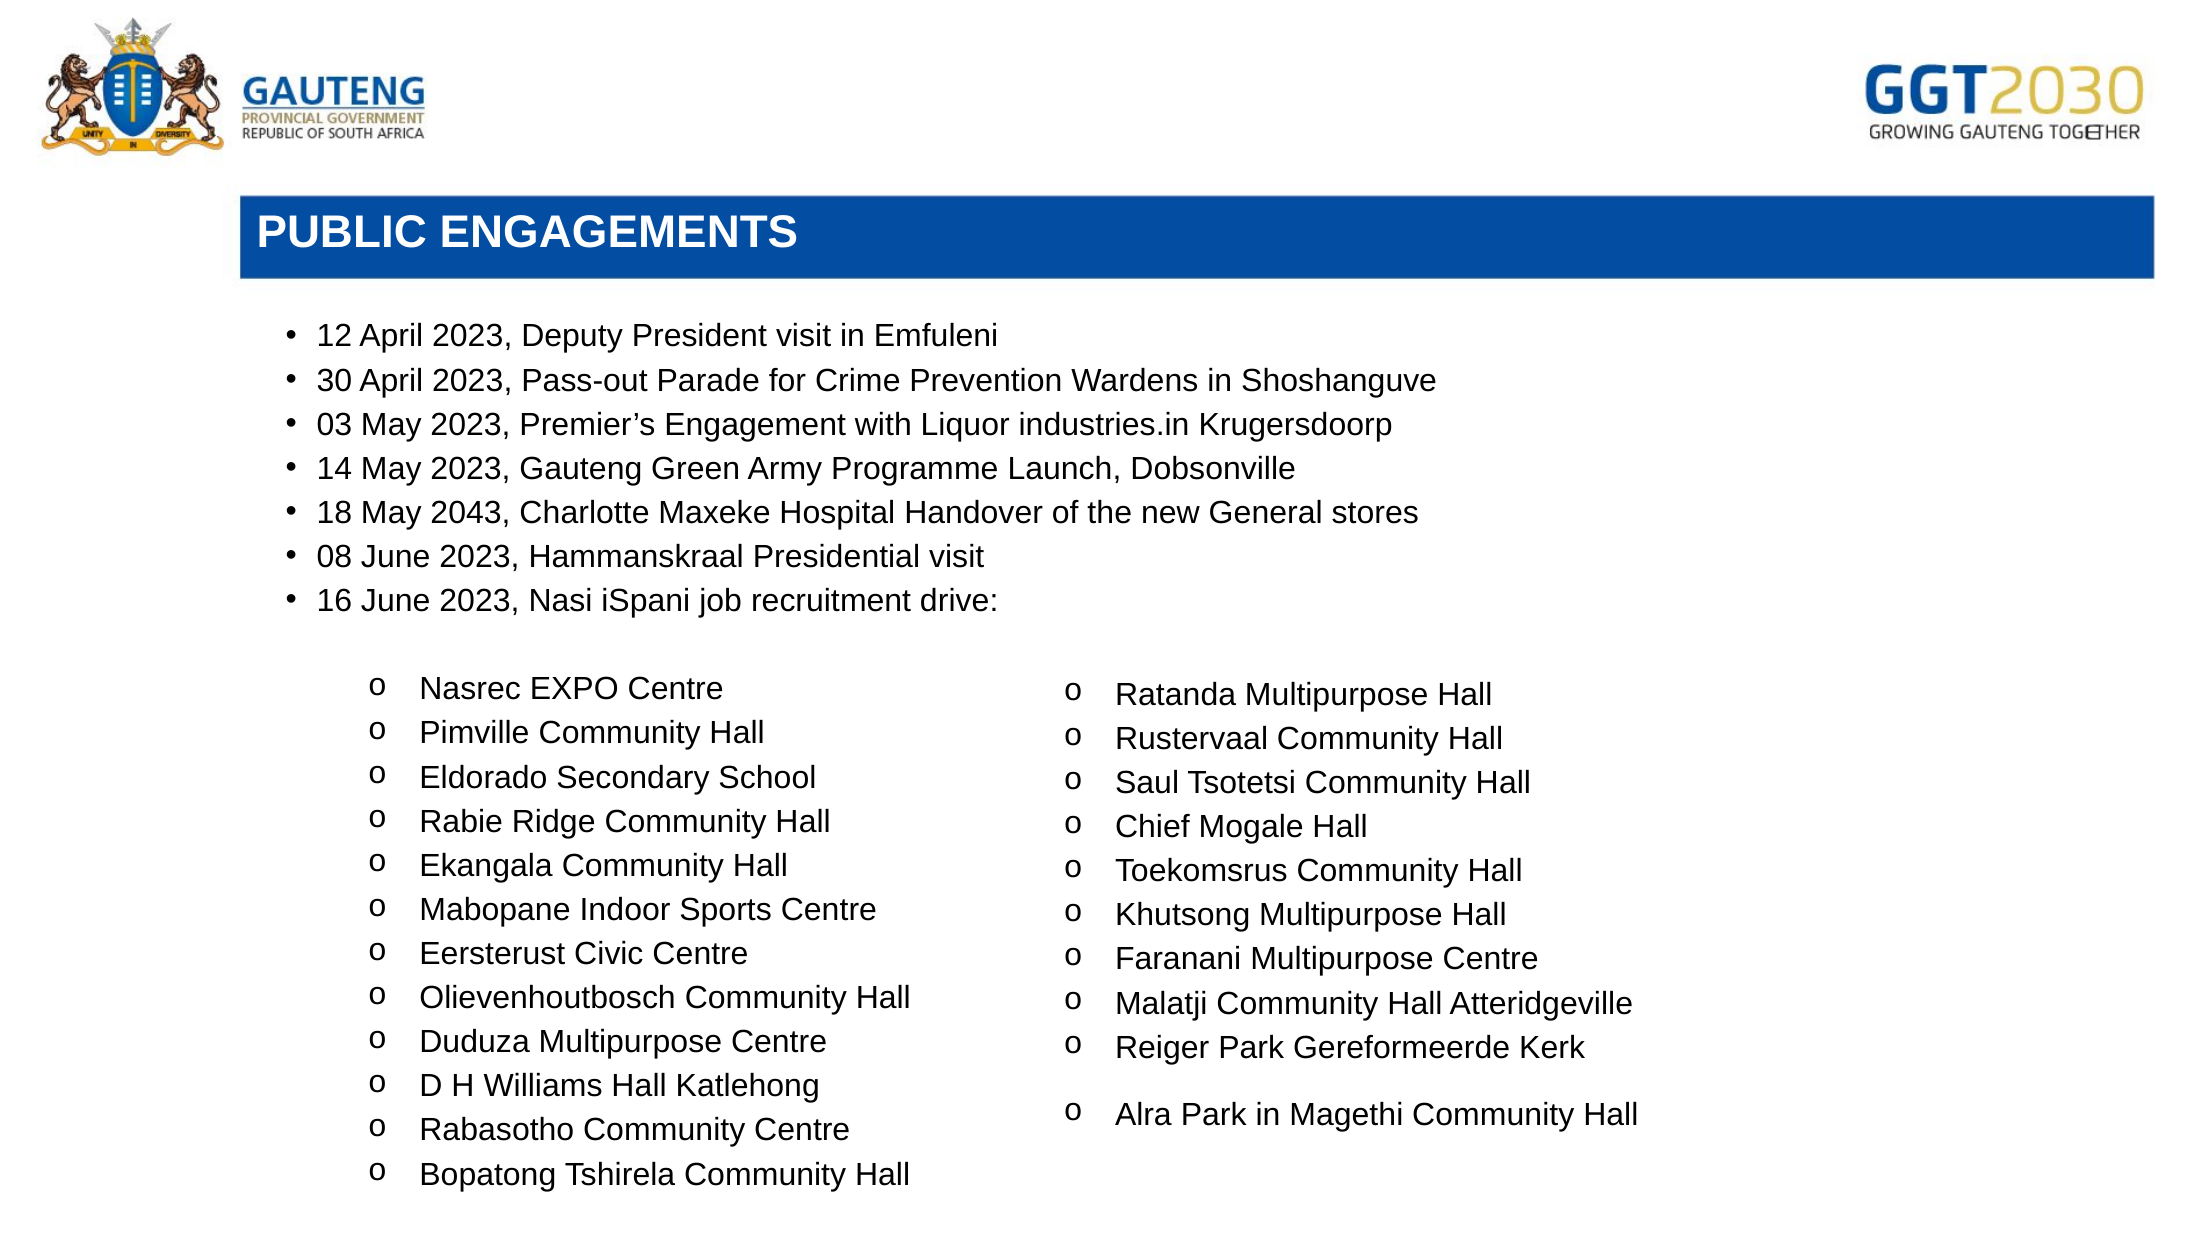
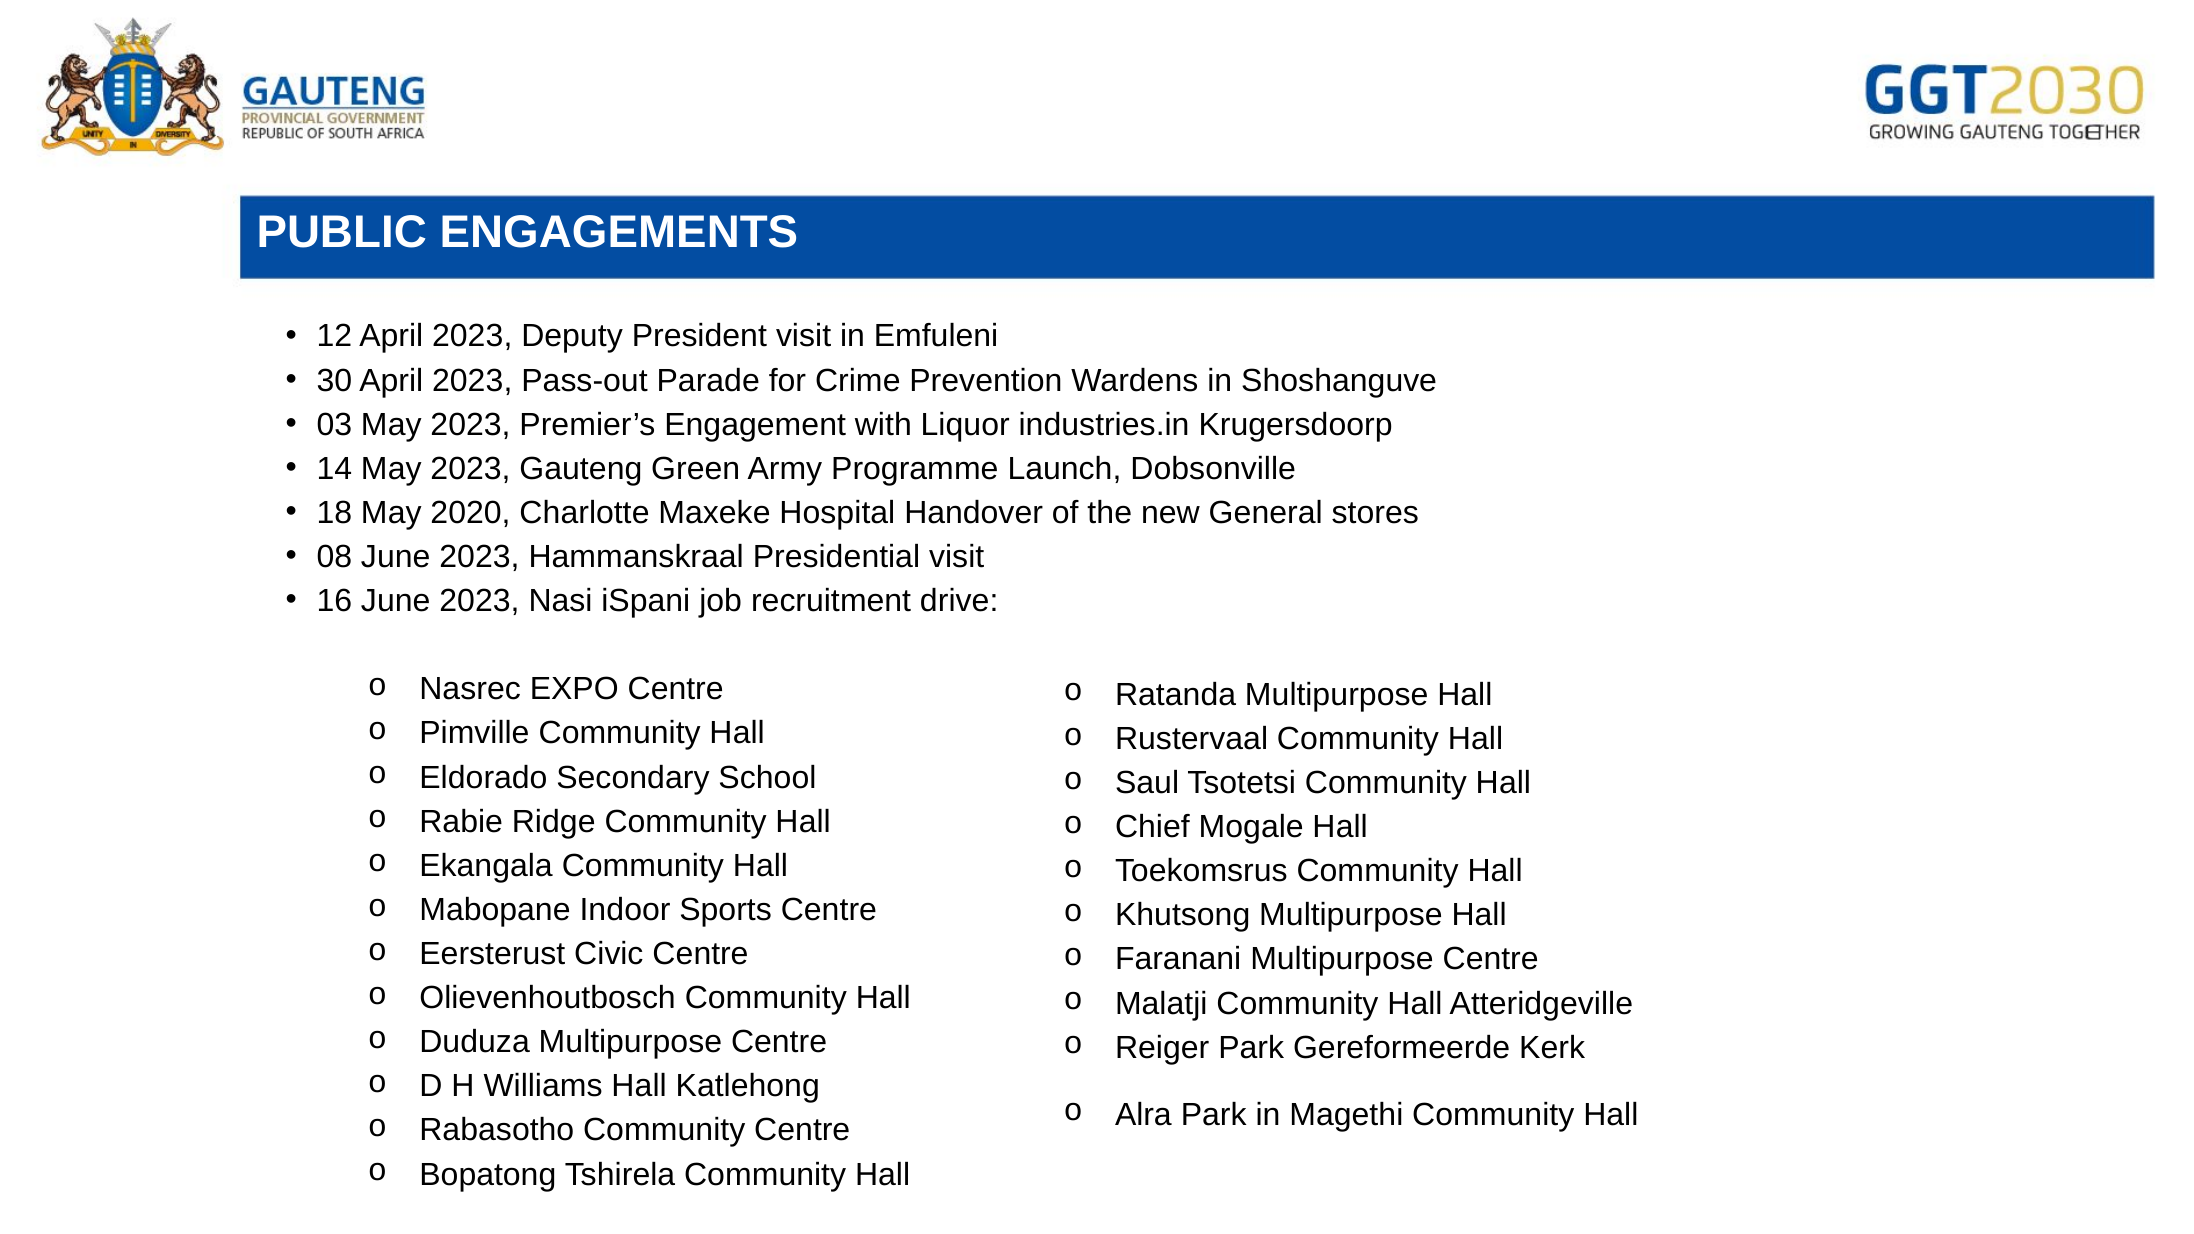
2043: 2043 -> 2020
